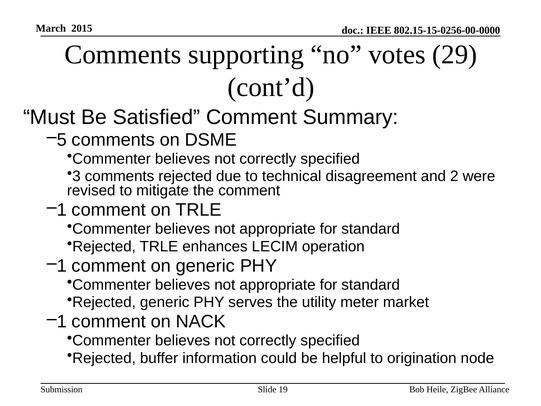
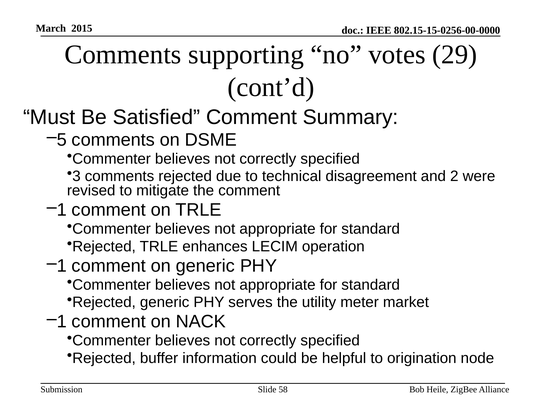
19: 19 -> 58
